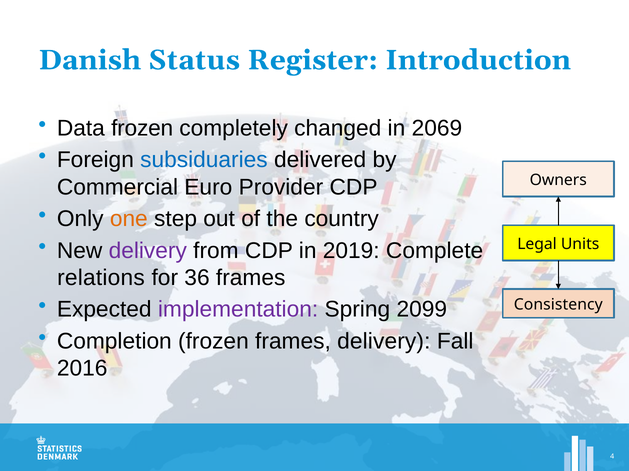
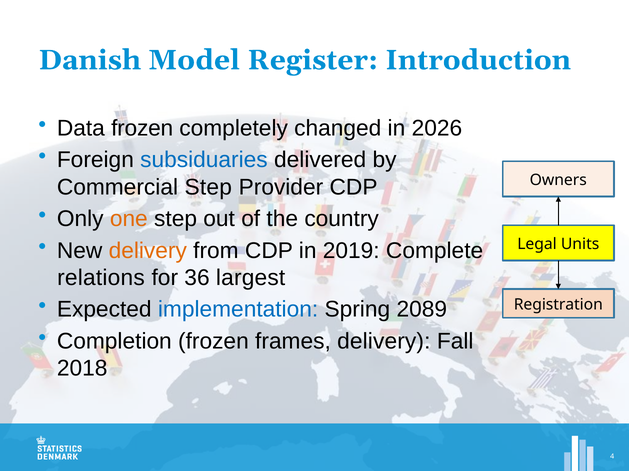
Status: Status -> Model
2069: 2069 -> 2026
Commercial Euro: Euro -> Step
delivery at (148, 251) colour: purple -> orange
36 frames: frames -> largest
implementation colour: purple -> blue
2099: 2099 -> 2089
Consistency: Consistency -> Registration
2016: 2016 -> 2018
